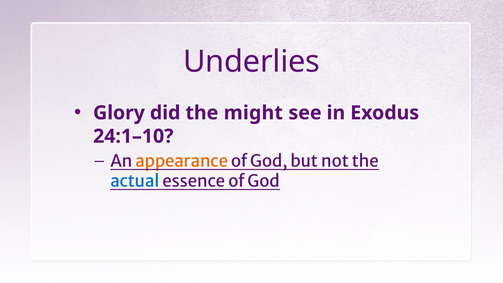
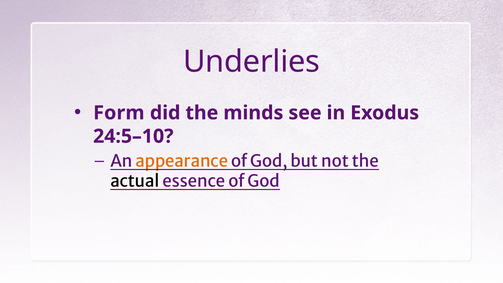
Glory: Glory -> Form
might: might -> minds
24:1–10: 24:1–10 -> 24:5–10
actual colour: blue -> black
